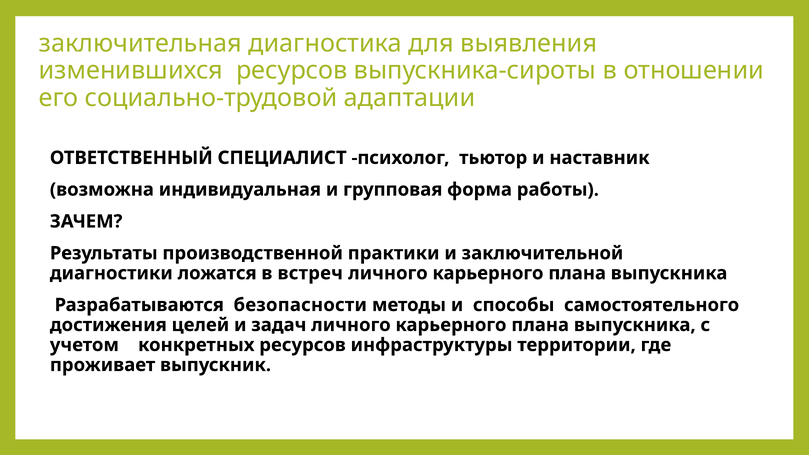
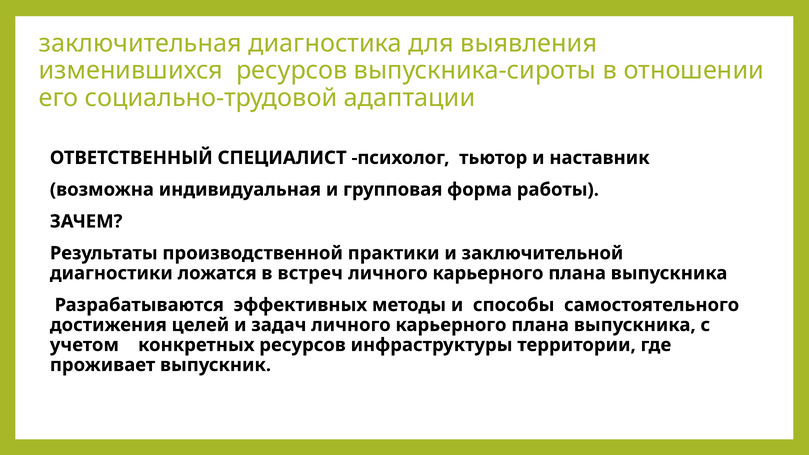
безопасности: безопасности -> эффективных
